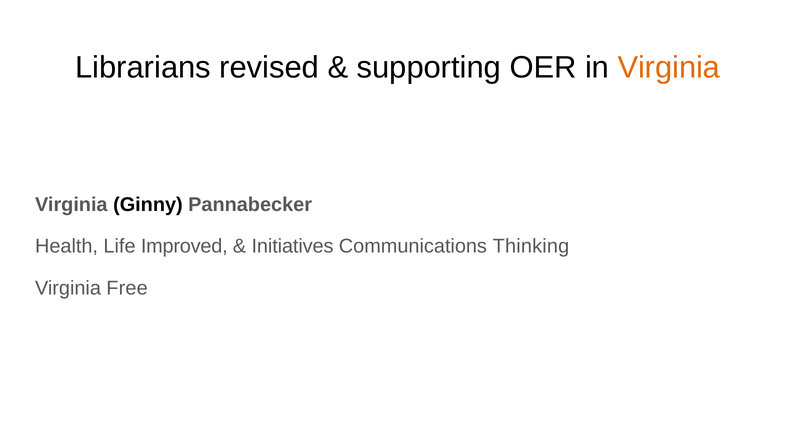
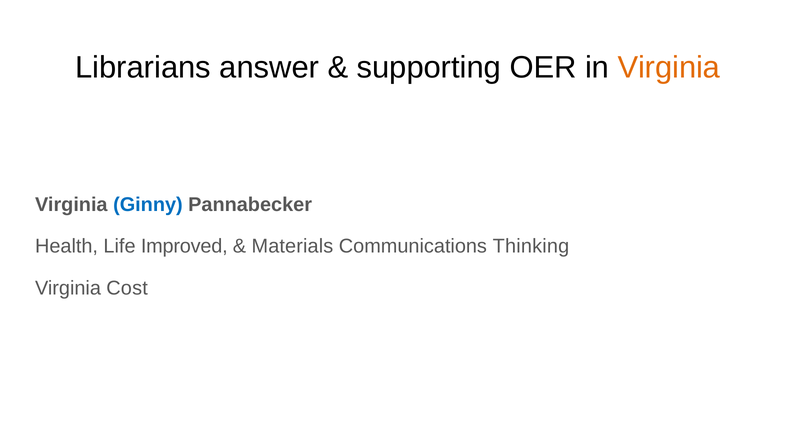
revised: revised -> answer
Ginny colour: black -> blue
Initiatives: Initiatives -> Materials
Free: Free -> Cost
